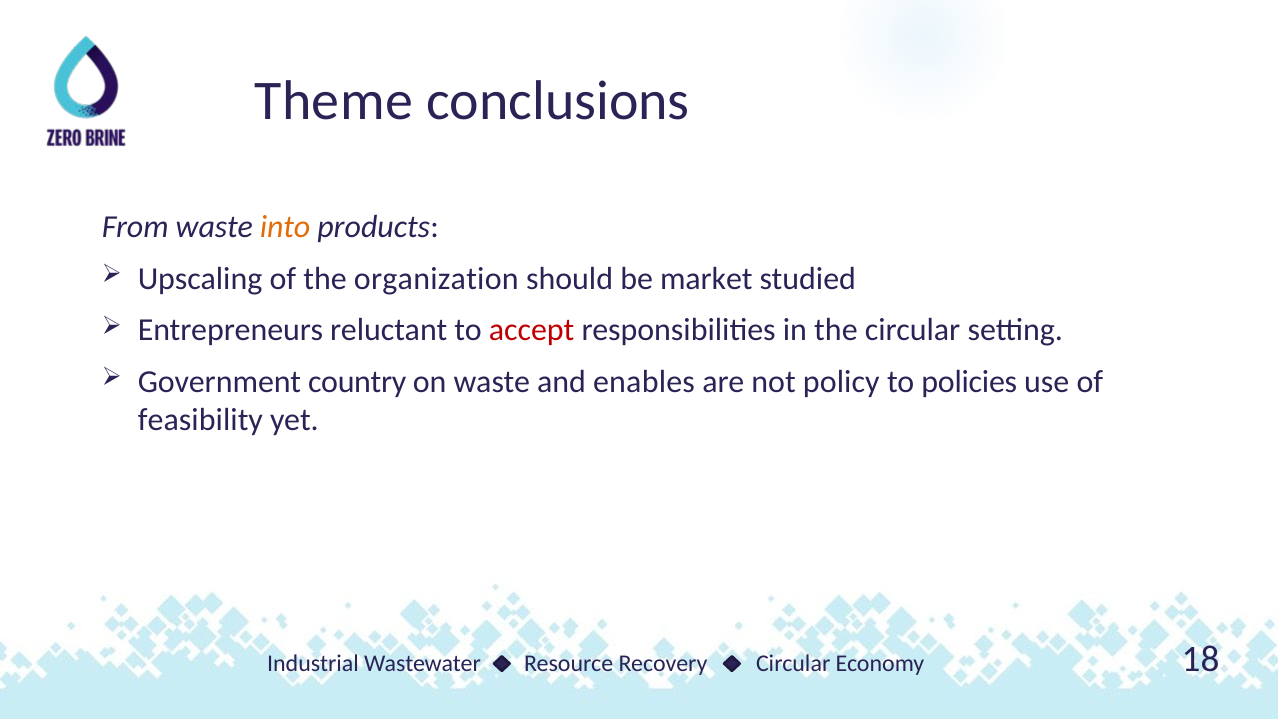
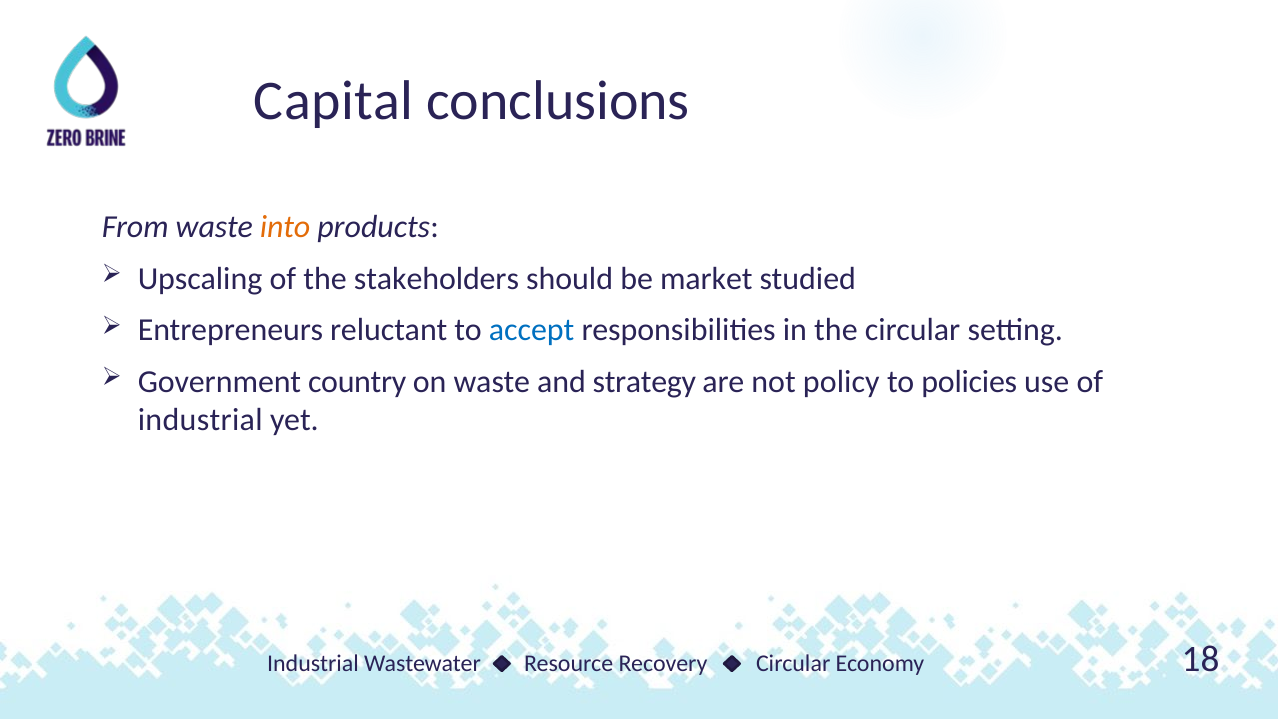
Theme: Theme -> Capital
organization: organization -> stakeholders
accept colour: red -> blue
enables: enables -> strategy
feasibility at (200, 420): feasibility -> industrial
